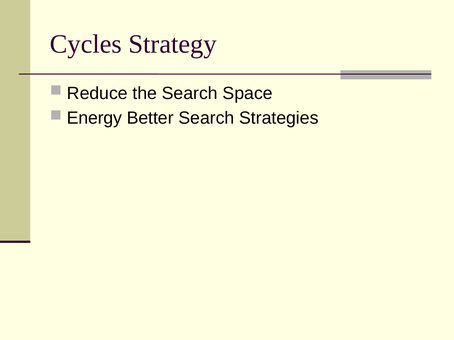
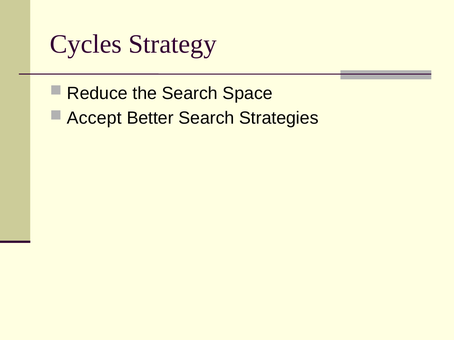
Energy: Energy -> Accept
